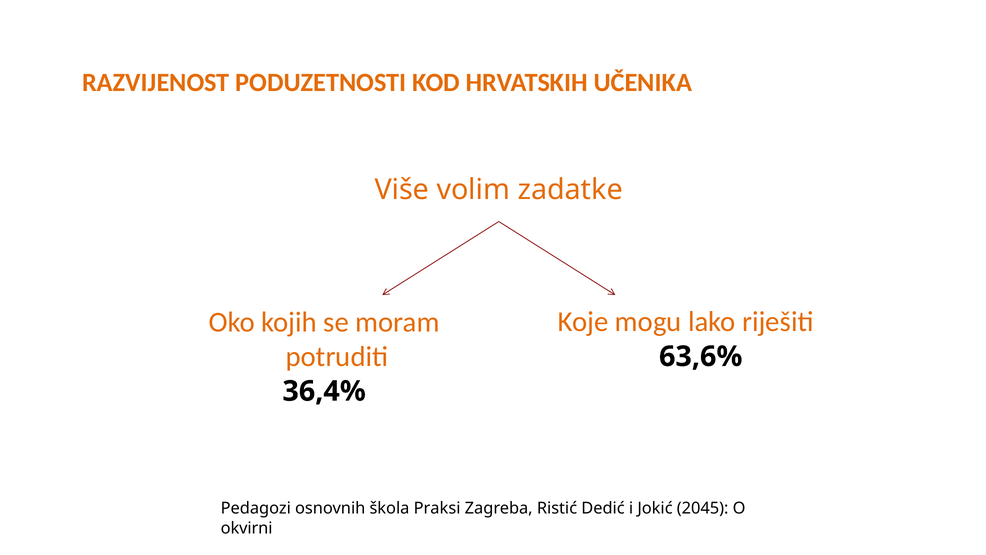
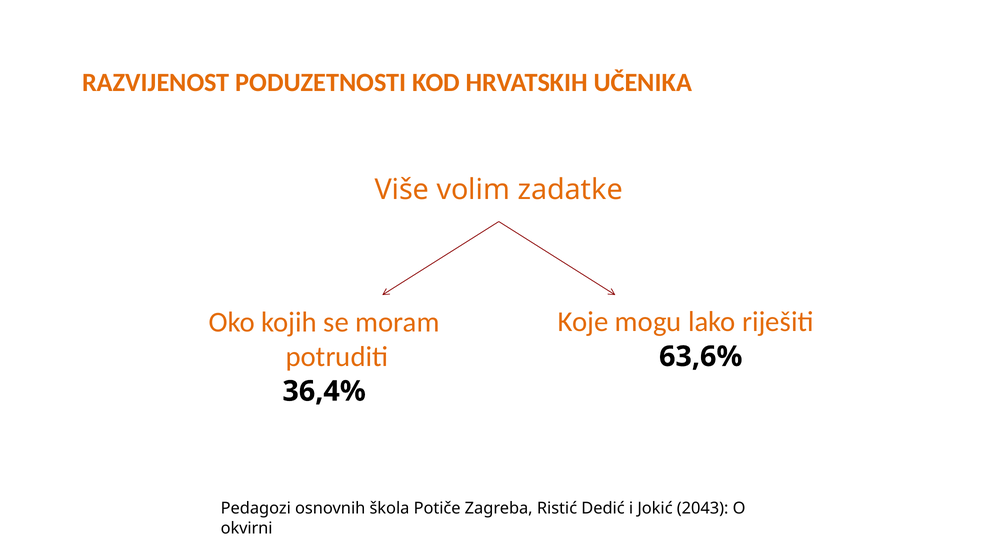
Praksi: Praksi -> Potiče
2045: 2045 -> 2043
